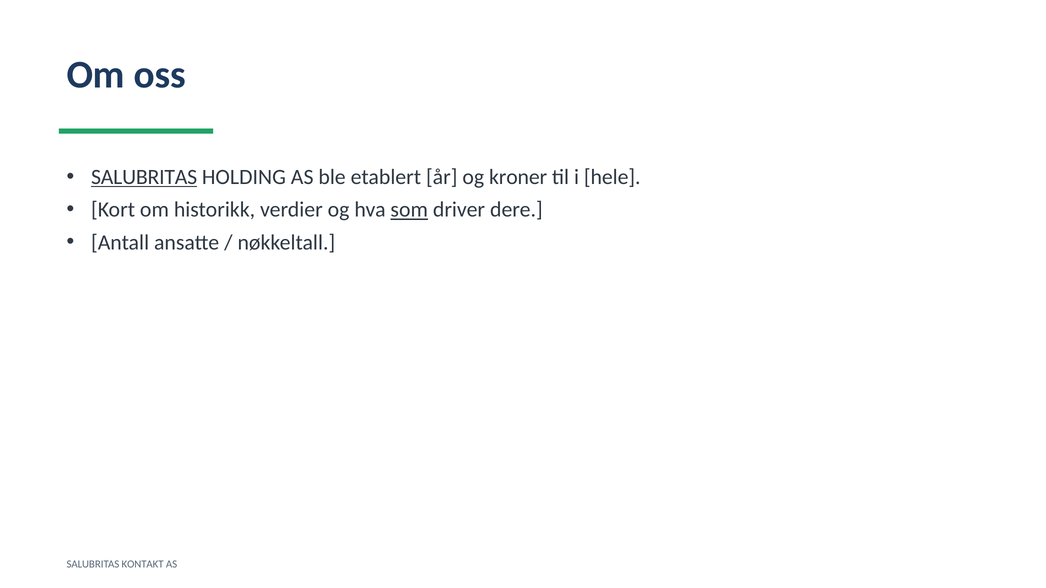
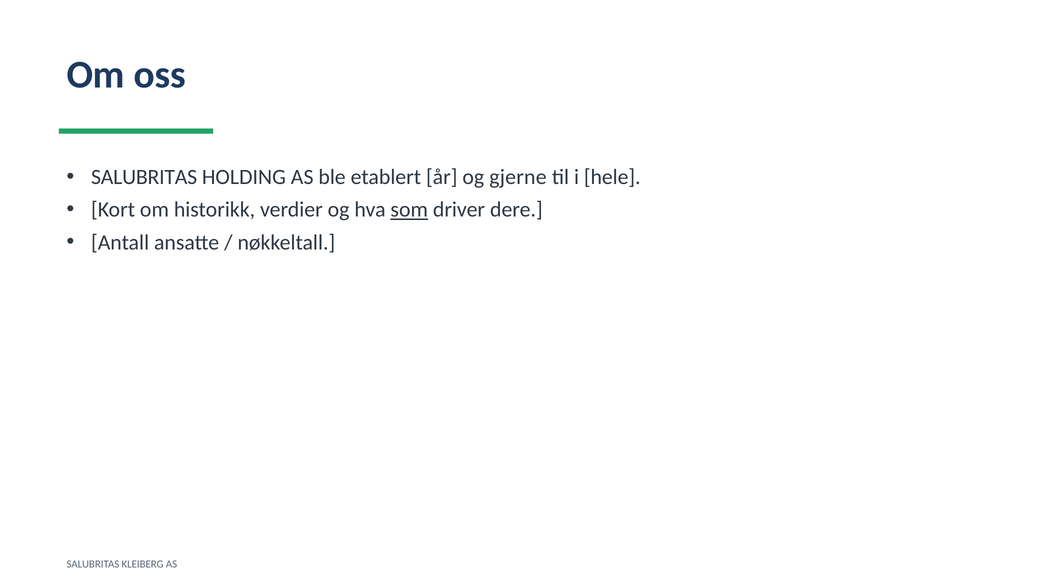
SALUBRITAS at (144, 177) underline: present -> none
kroner: kroner -> gjerne
KONTAKT: KONTAKT -> KLEIBERG
